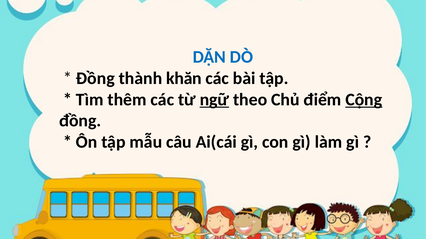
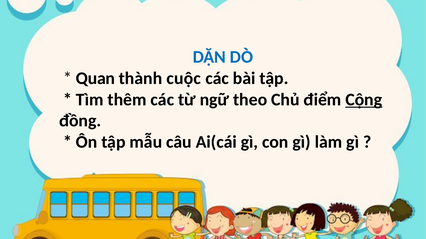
Đồng at (95, 79): Đồng -> Quan
khăn: khăn -> cuộc
ngữ underline: present -> none
